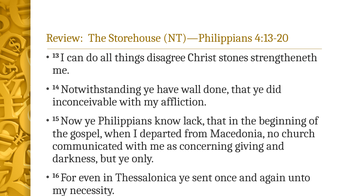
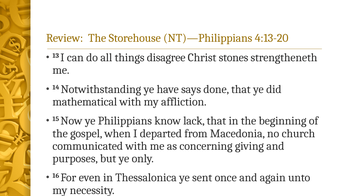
wall: wall -> says
inconceivable: inconceivable -> mathematical
darkness: darkness -> purposes
